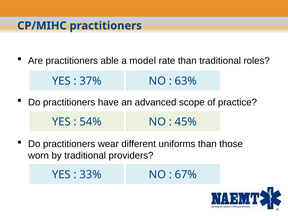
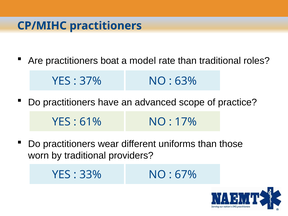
able: able -> boat
54%: 54% -> 61%
45%: 45% -> 17%
